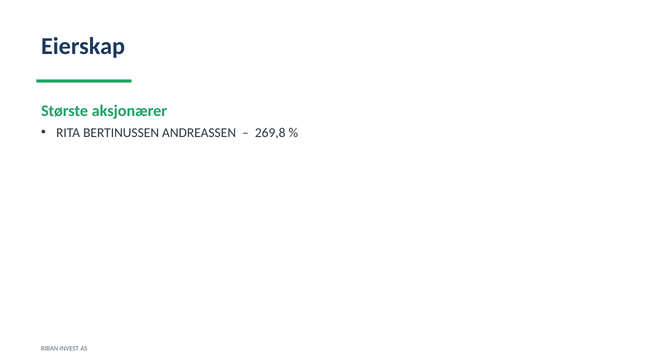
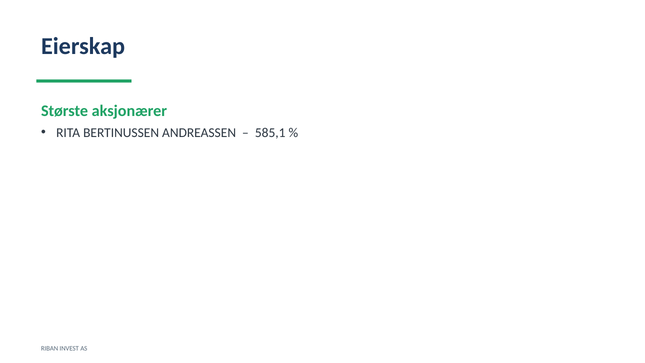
269,8: 269,8 -> 585,1
